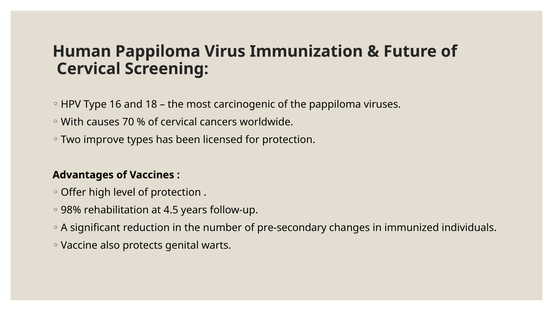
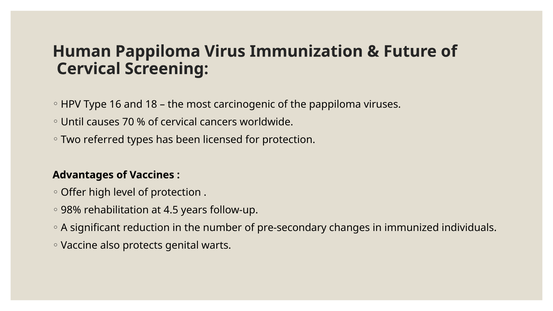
With: With -> Until
improve: improve -> referred
